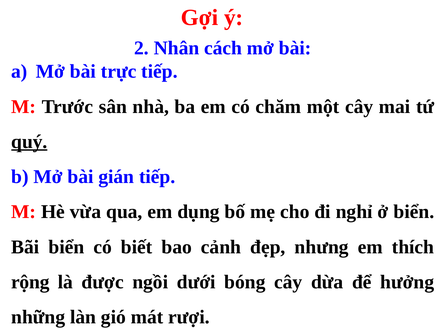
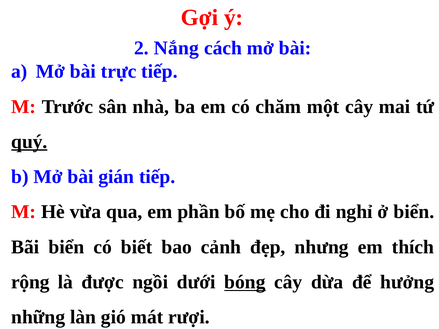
Nhân: Nhân -> Nắng
dụng: dụng -> phần
bóng underline: none -> present
